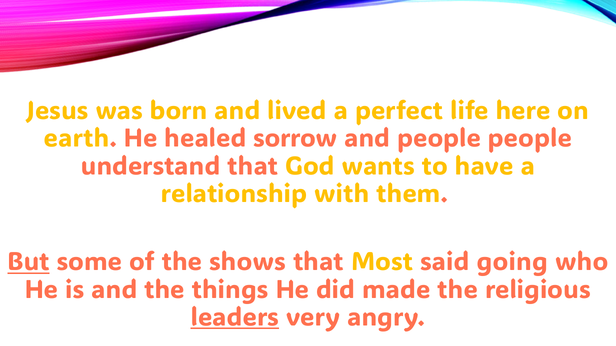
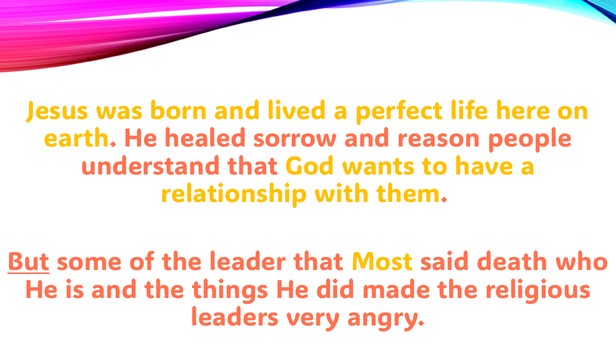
and people: people -> reason
shows: shows -> leader
going: going -> death
leaders underline: present -> none
